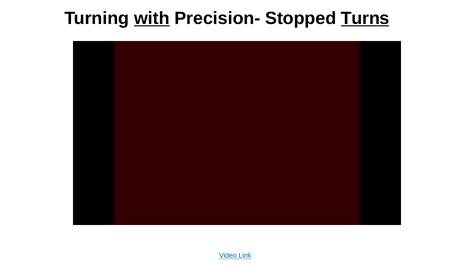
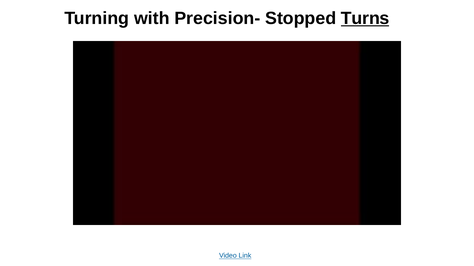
with underline: present -> none
